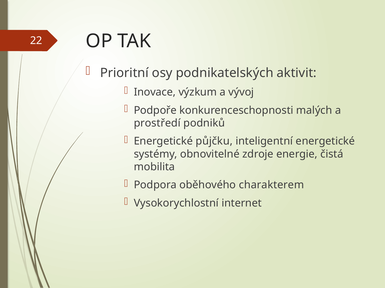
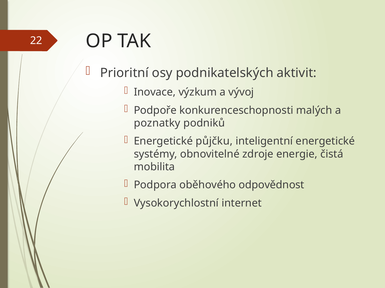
prostředí: prostředí -> poznatky
charakterem: charakterem -> odpovědnost
